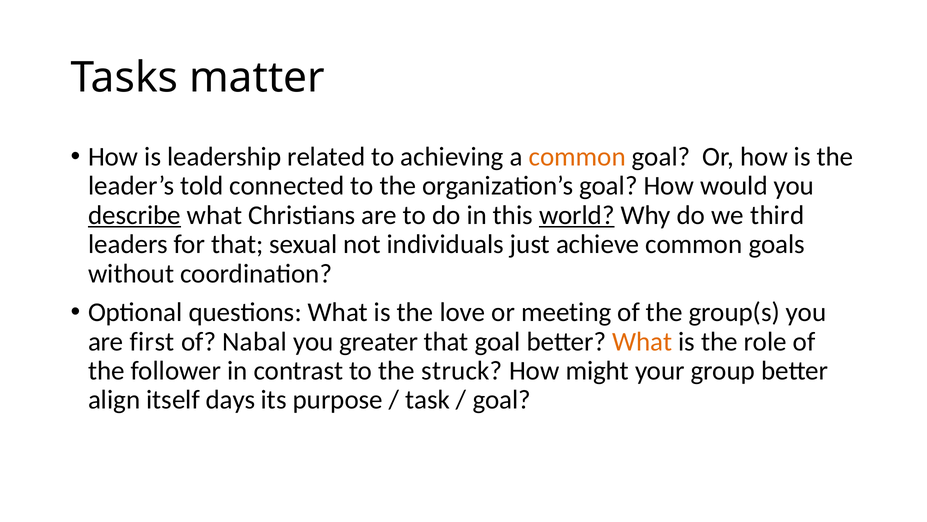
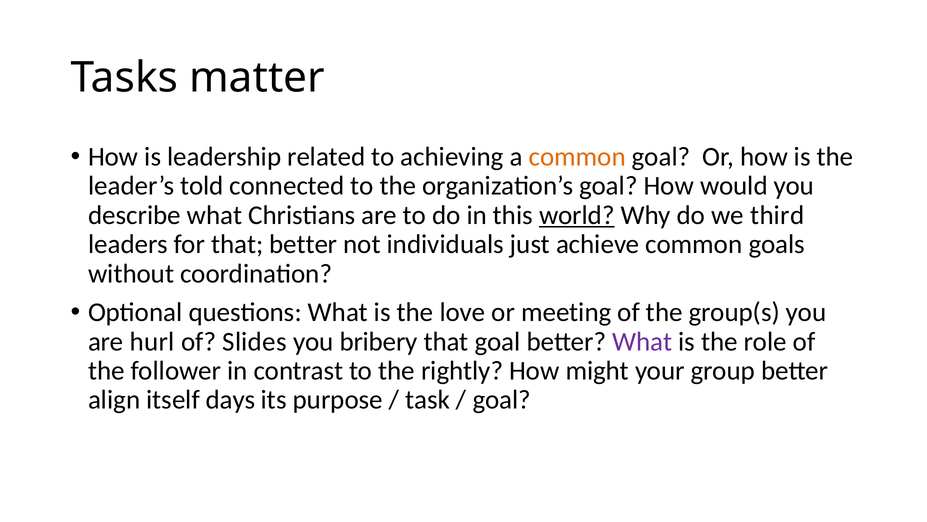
describe underline: present -> none
that sexual: sexual -> better
first: first -> hurl
Nabal: Nabal -> Slides
greater: greater -> bribery
What at (642, 341) colour: orange -> purple
struck: struck -> rightly
